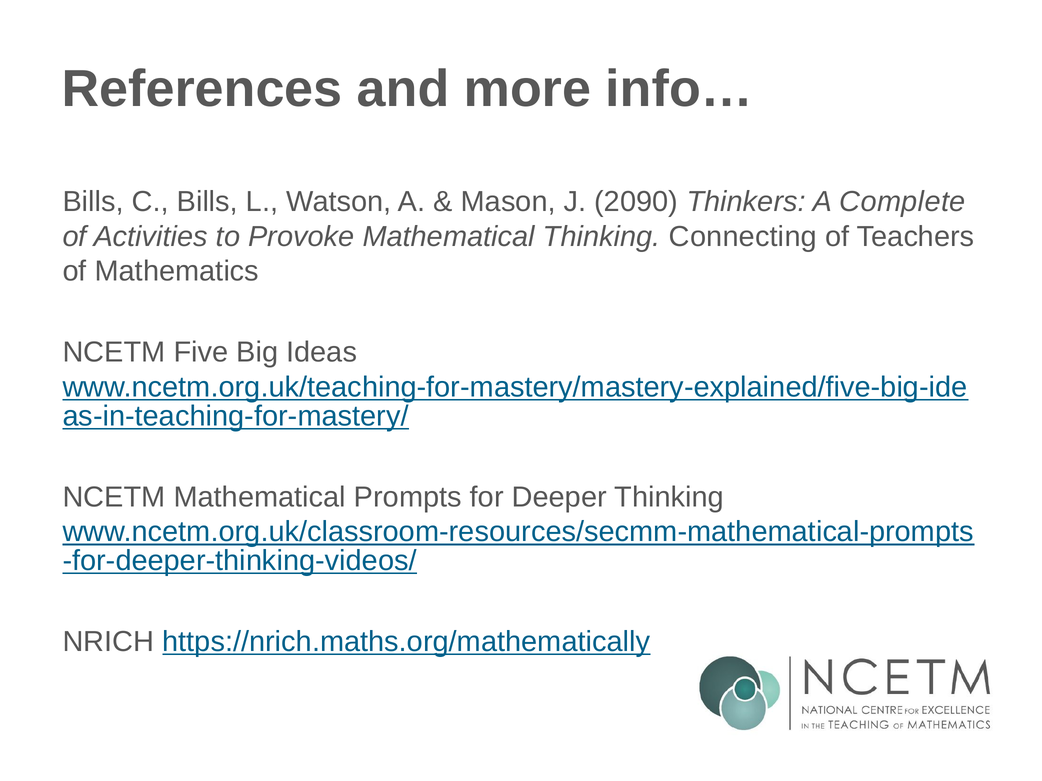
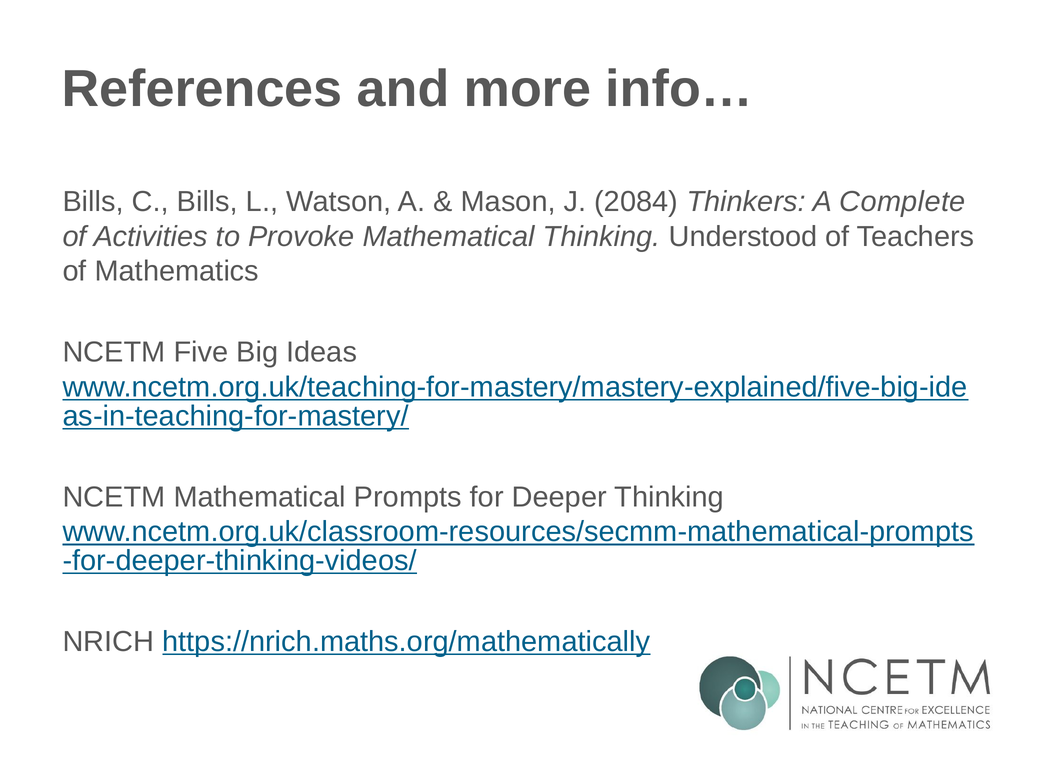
2090: 2090 -> 2084
Connecting: Connecting -> Understood
